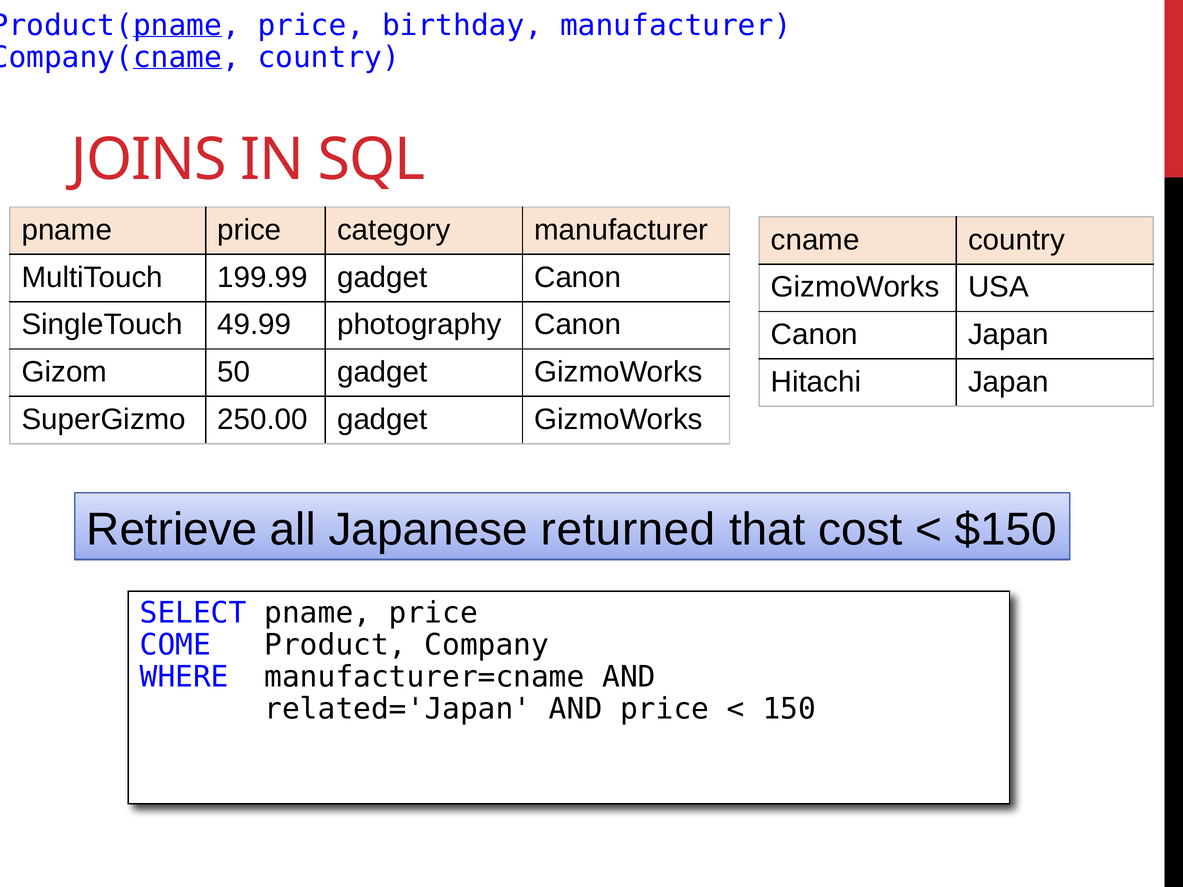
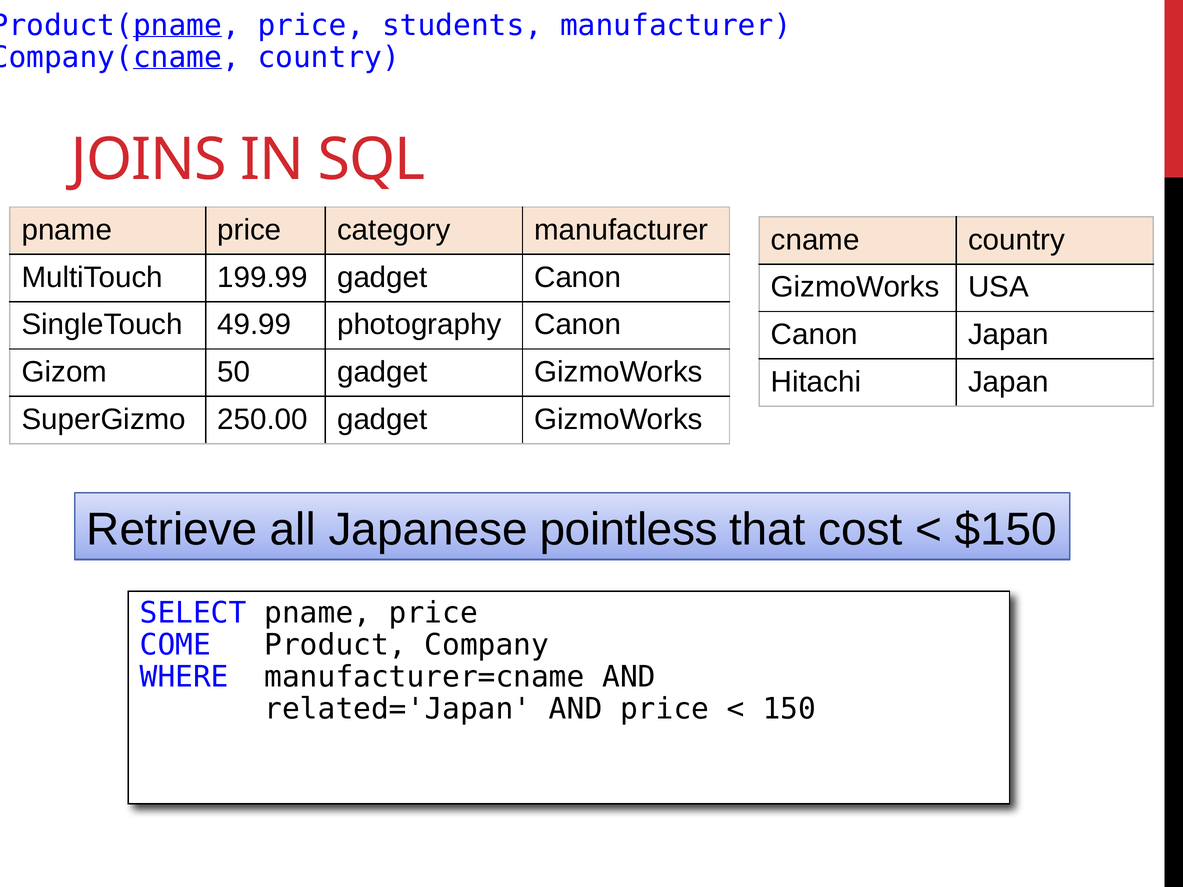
birthday: birthday -> students
returned: returned -> pointless
